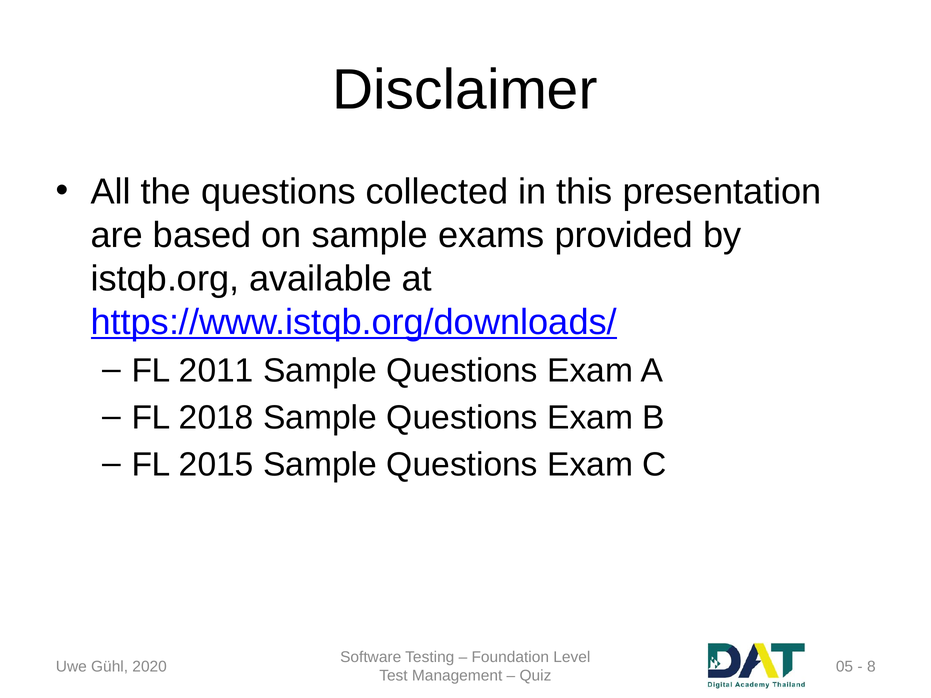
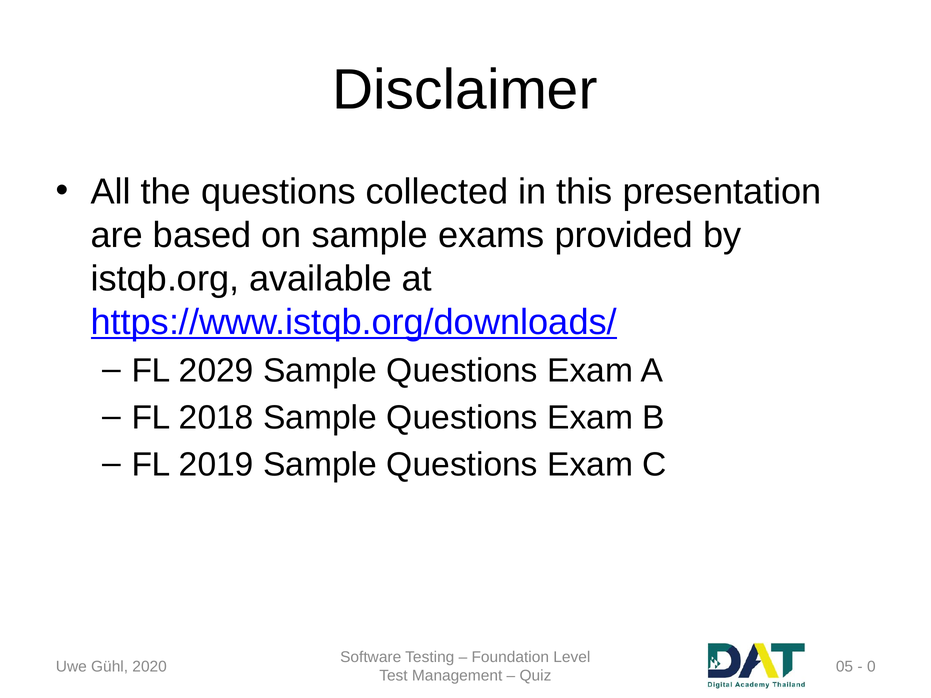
2011: 2011 -> 2029
2015: 2015 -> 2019
8: 8 -> 0
